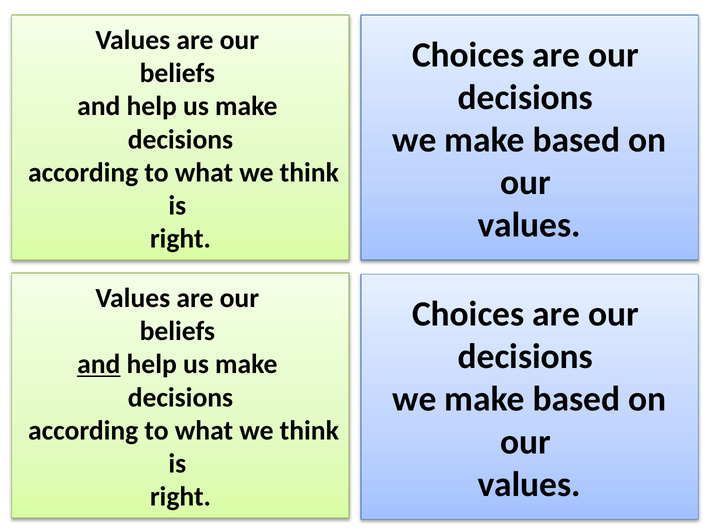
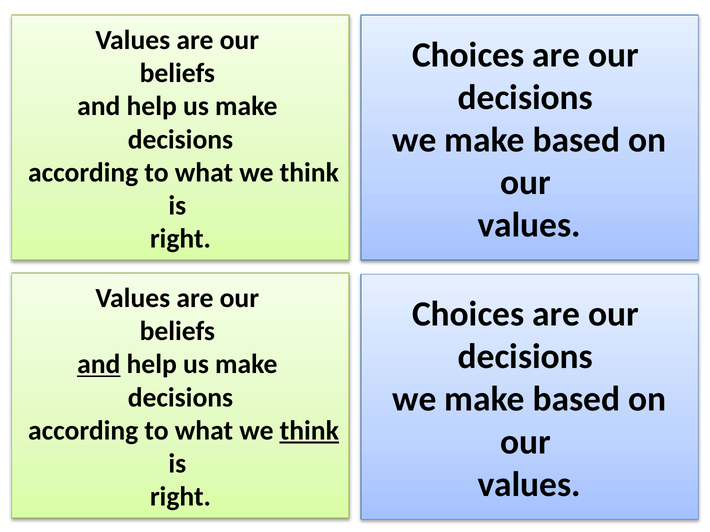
think at (309, 431) underline: none -> present
